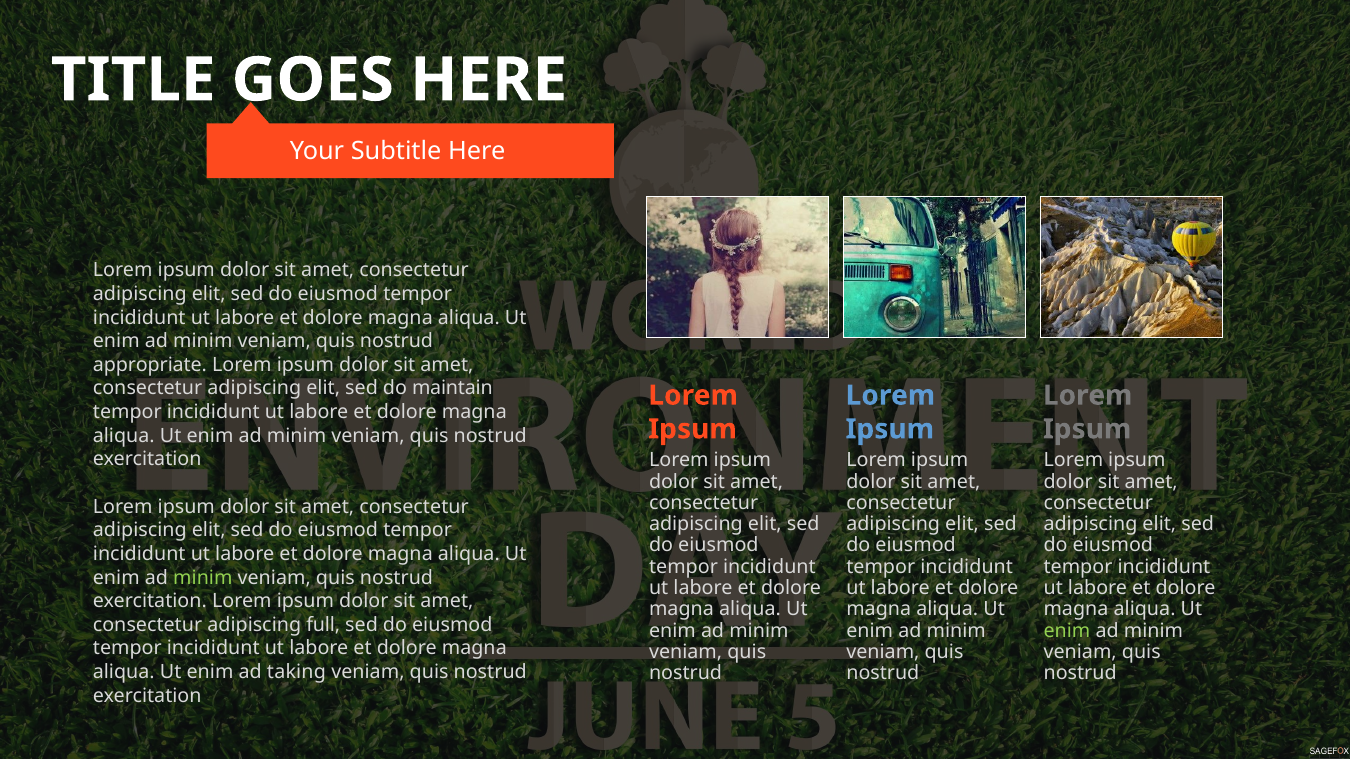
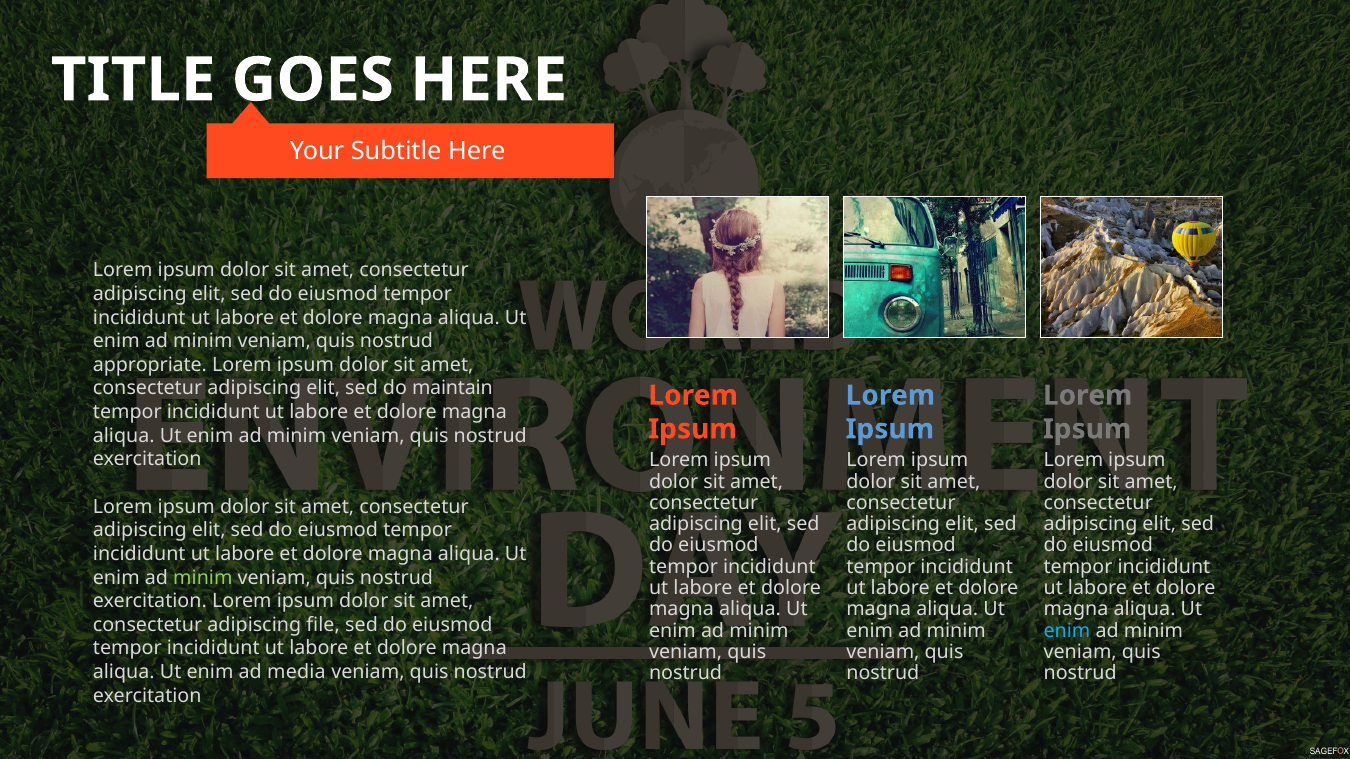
full: full -> file
enim at (1067, 631) colour: light green -> light blue
taking: taking -> media
